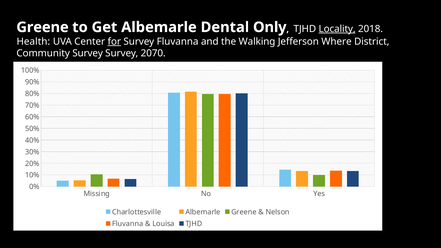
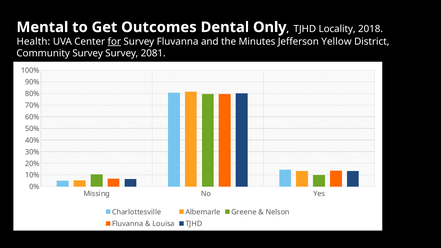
Greene at (43, 27): Greene -> Mental
Get Albemarle: Albemarle -> Outcomes
Locality underline: present -> none
Walking: Walking -> Minutes
Where: Where -> Yellow
2070: 2070 -> 2081
